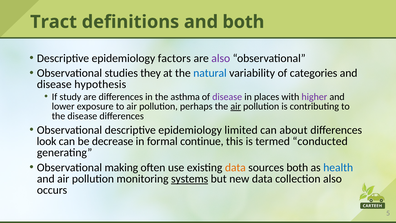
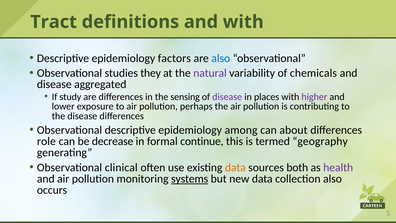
and both: both -> with
also at (221, 58) colour: purple -> blue
natural colour: blue -> purple
categories: categories -> chemicals
hypothesis: hypothesis -> aggregated
asthma: asthma -> sensing
air at (236, 106) underline: present -> none
limited: limited -> among
look: look -> role
conducted: conducted -> geography
making: making -> clinical
health colour: blue -> purple
